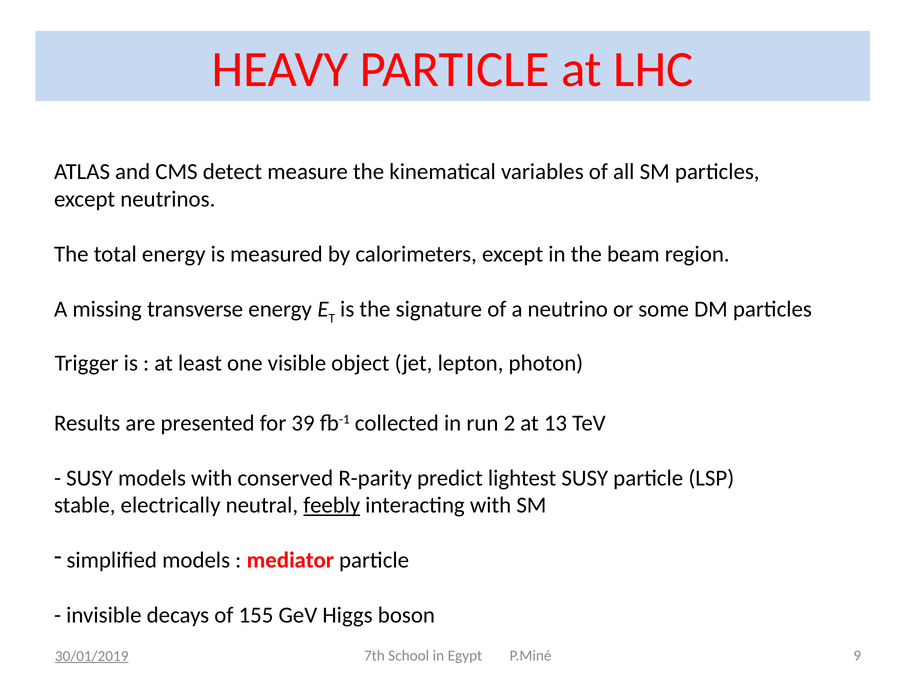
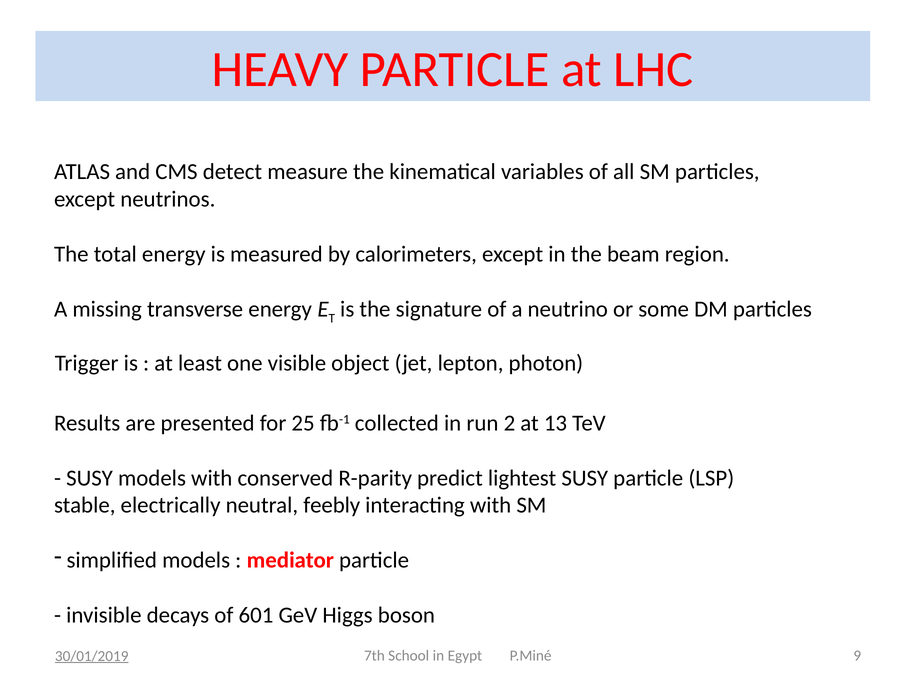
39: 39 -> 25
feebly underline: present -> none
155: 155 -> 601
